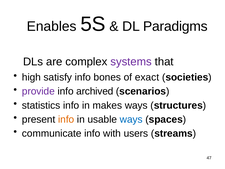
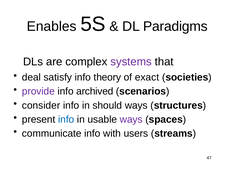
high: high -> deal
bones: bones -> theory
statistics: statistics -> consider
makes: makes -> should
info at (66, 119) colour: orange -> blue
ways at (131, 119) colour: blue -> purple
